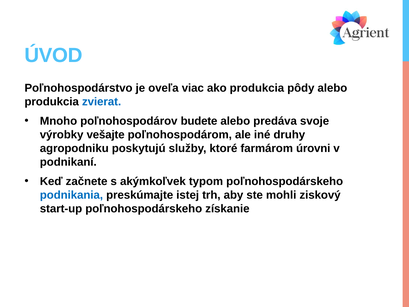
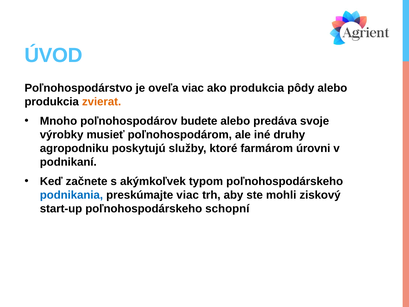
zvierat colour: blue -> orange
vešajte: vešajte -> musieť
preskúmajte istej: istej -> viac
získanie: získanie -> schopní
